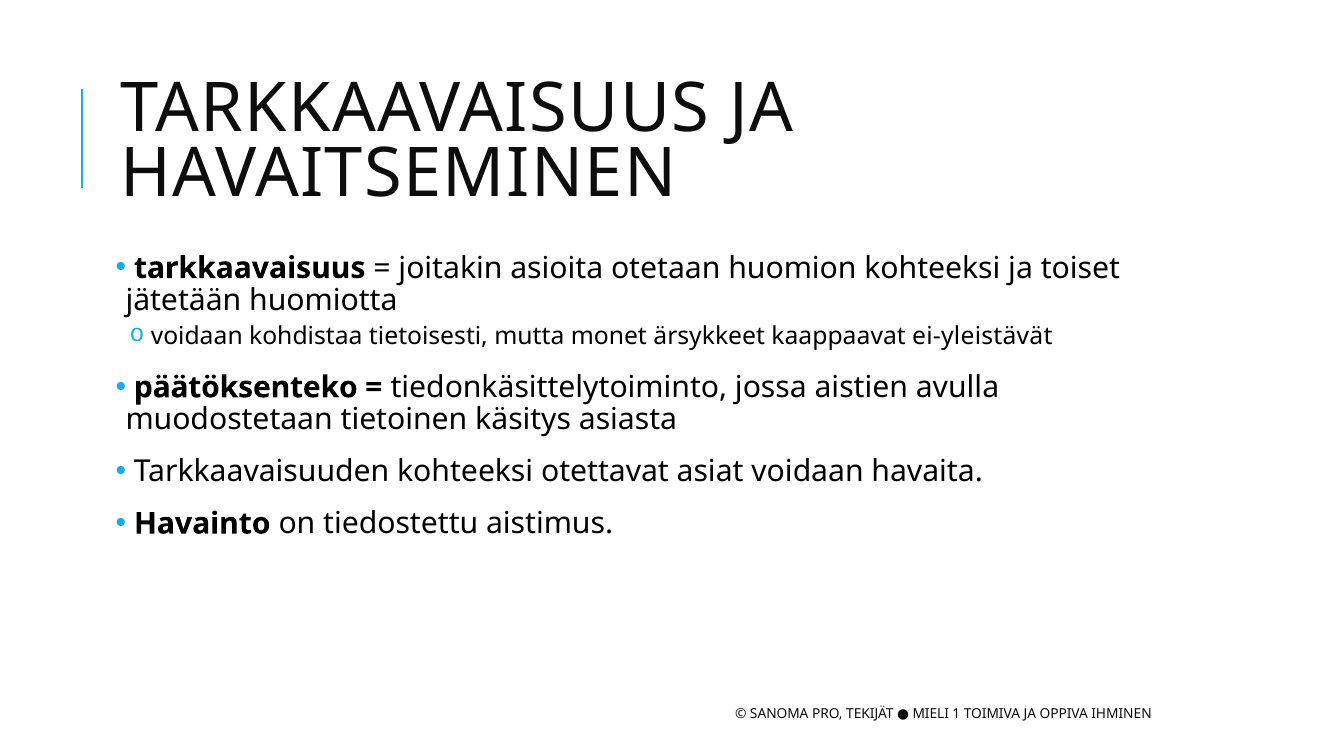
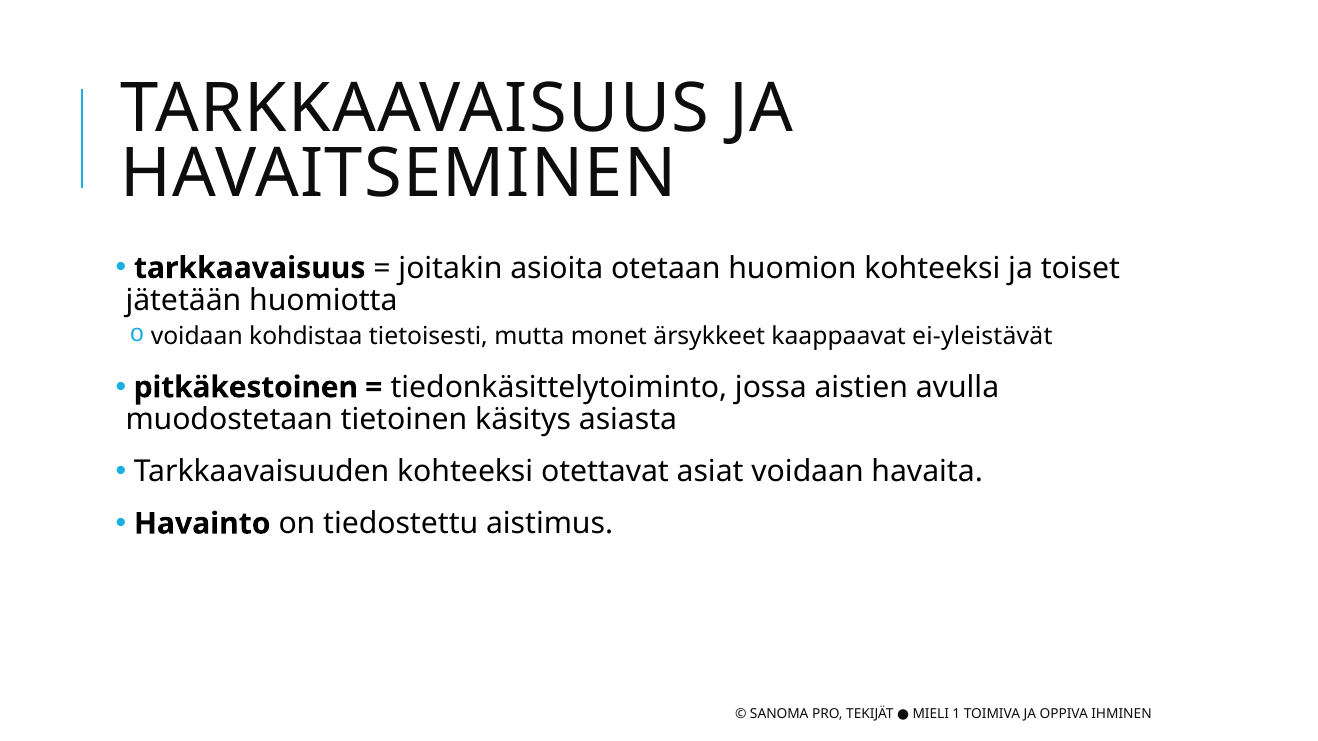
päätöksenteko: päätöksenteko -> pitkäkestoinen
